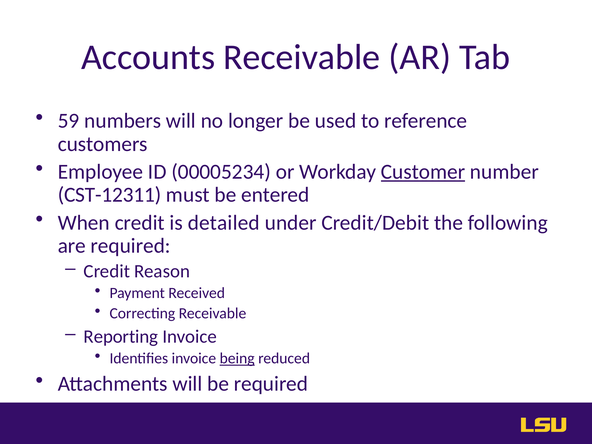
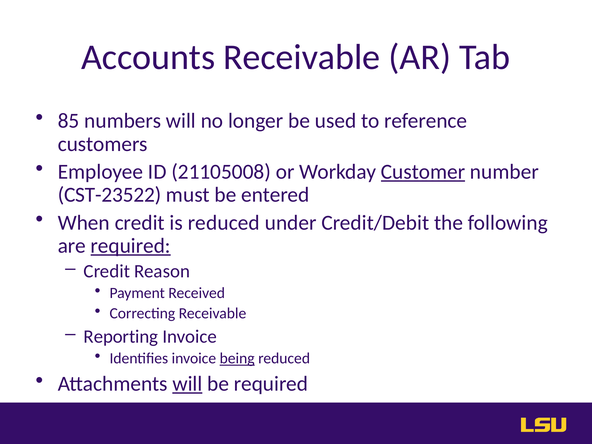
59: 59 -> 85
00005234: 00005234 -> 21105008
CST-12311: CST-12311 -> CST-23522
is detailed: detailed -> reduced
required at (131, 246) underline: none -> present
will at (187, 384) underline: none -> present
